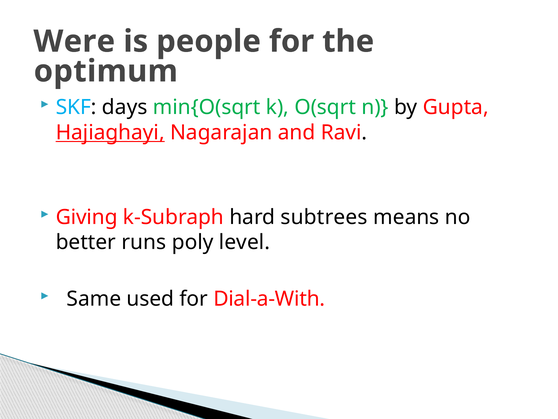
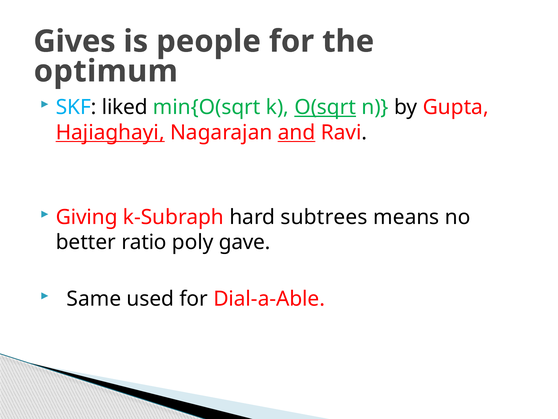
Were: Were -> Gives
days: days -> liked
O(sqrt underline: none -> present
and underline: none -> present
runs: runs -> ratio
level: level -> gave
Dial-a-With: Dial-a-With -> Dial-a-Able
